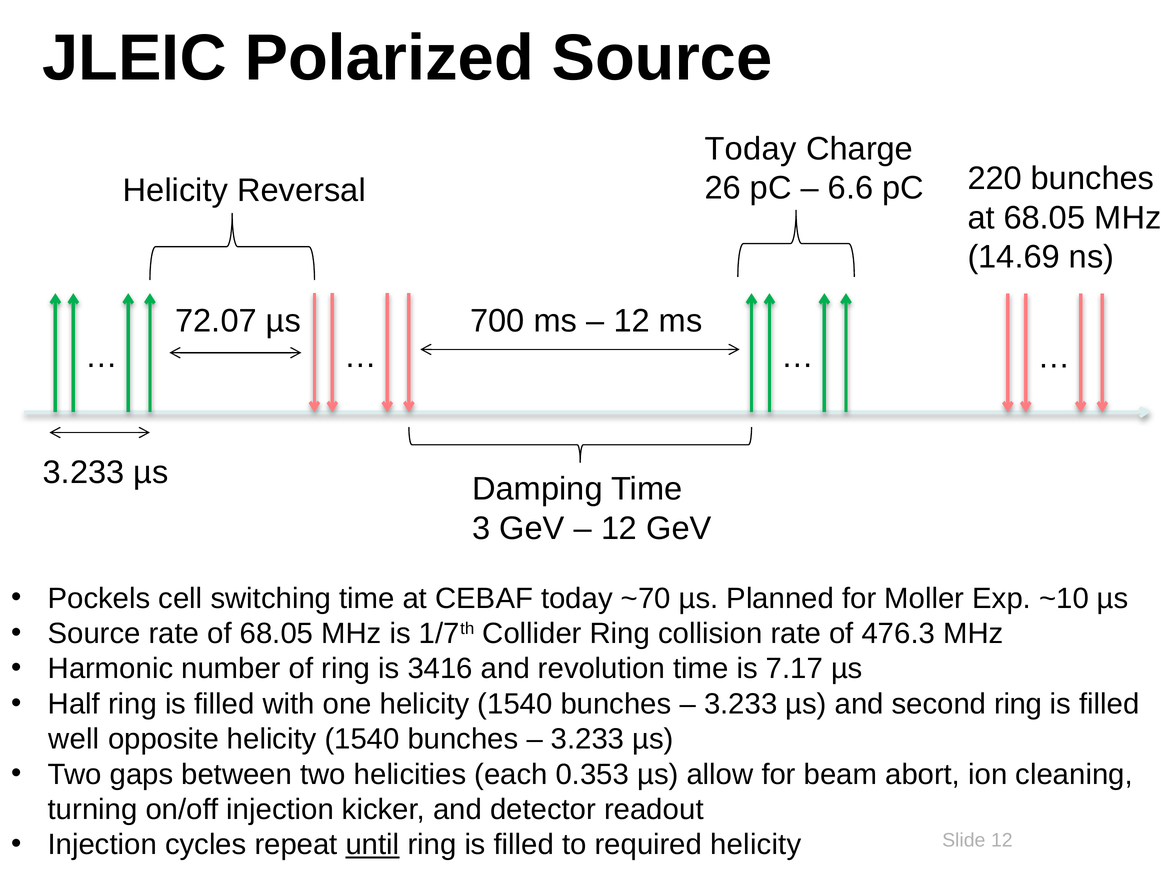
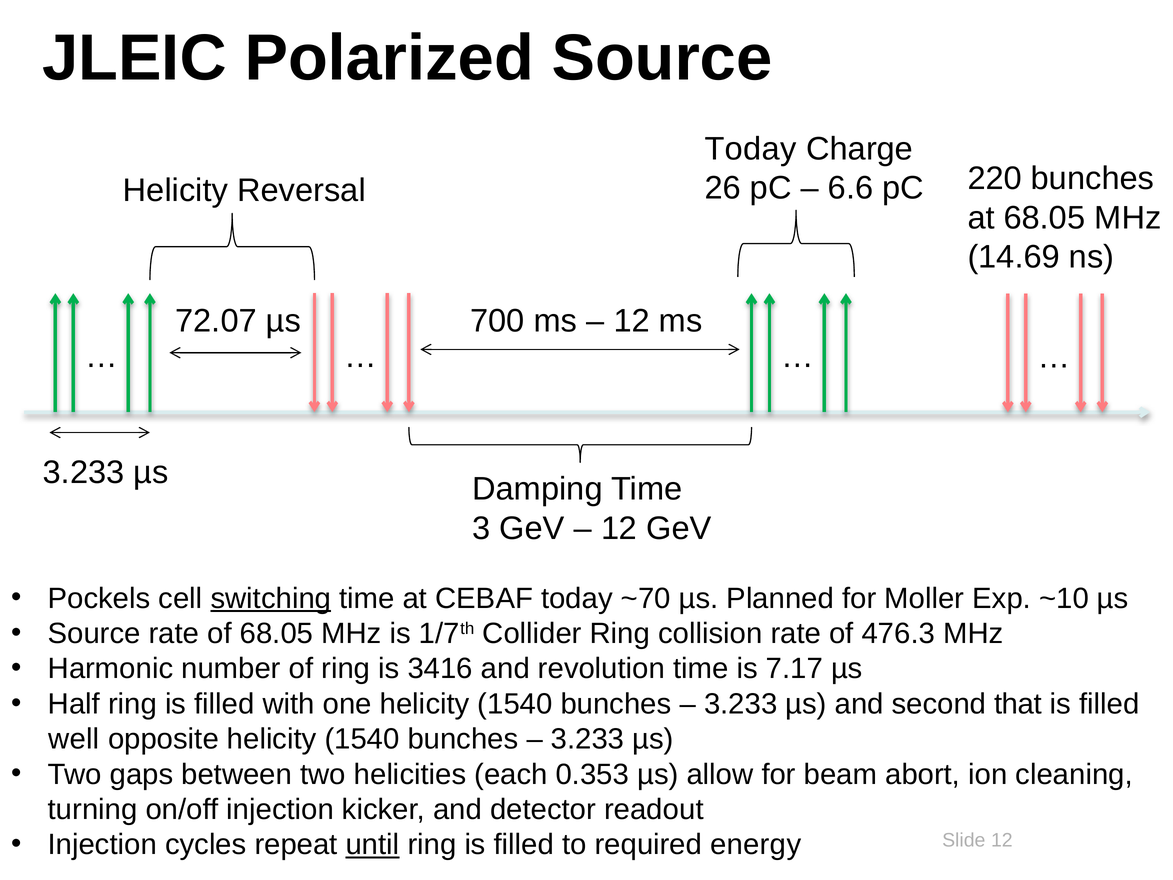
switching underline: none -> present
second ring: ring -> that
required helicity: helicity -> energy
